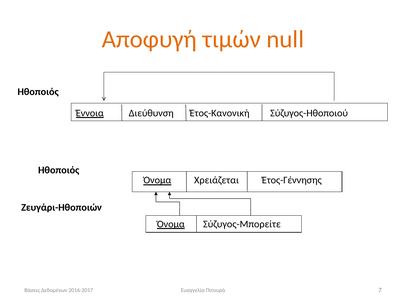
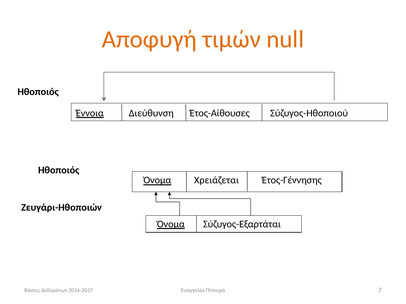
Έτος-Κανονική: Έτος-Κανονική -> Έτος-Αίθουσες
Σύζυγος-Μπορείτε: Σύζυγος-Μπορείτε -> Σύζυγος-Εξαρτάται
